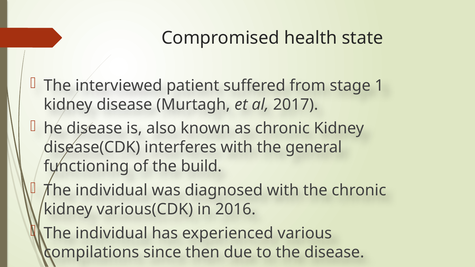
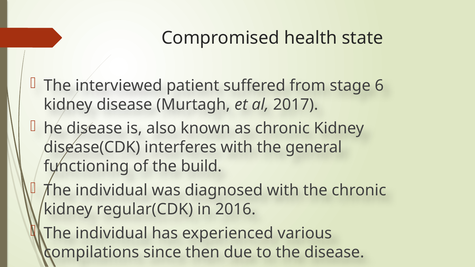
1: 1 -> 6
various(CDK: various(CDK -> regular(CDK
